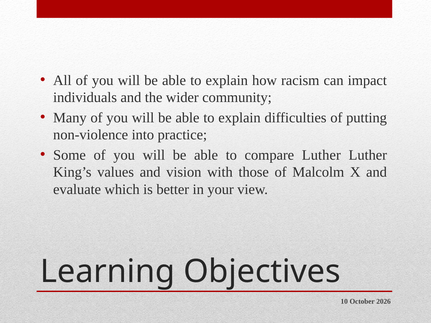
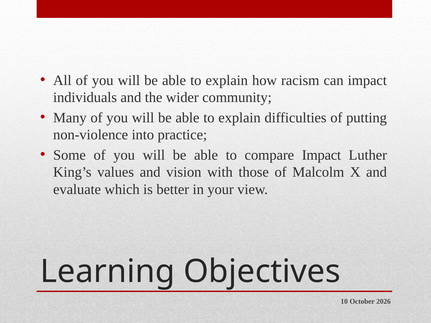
compare Luther: Luther -> Impact
